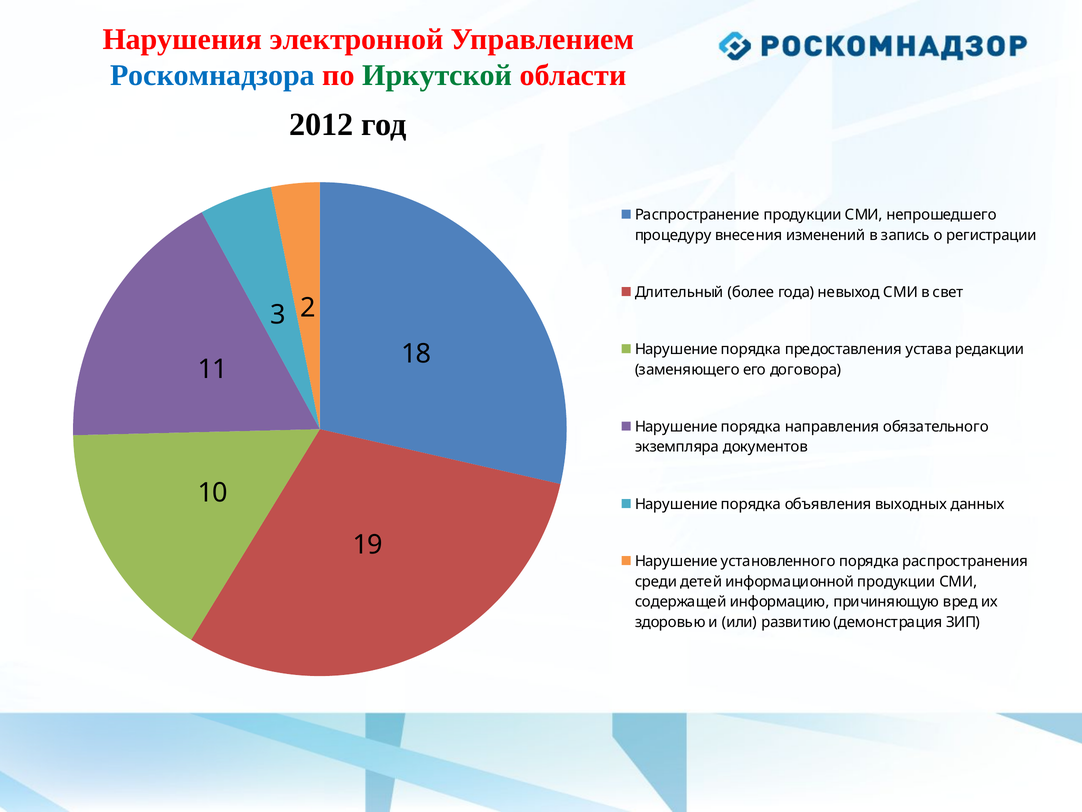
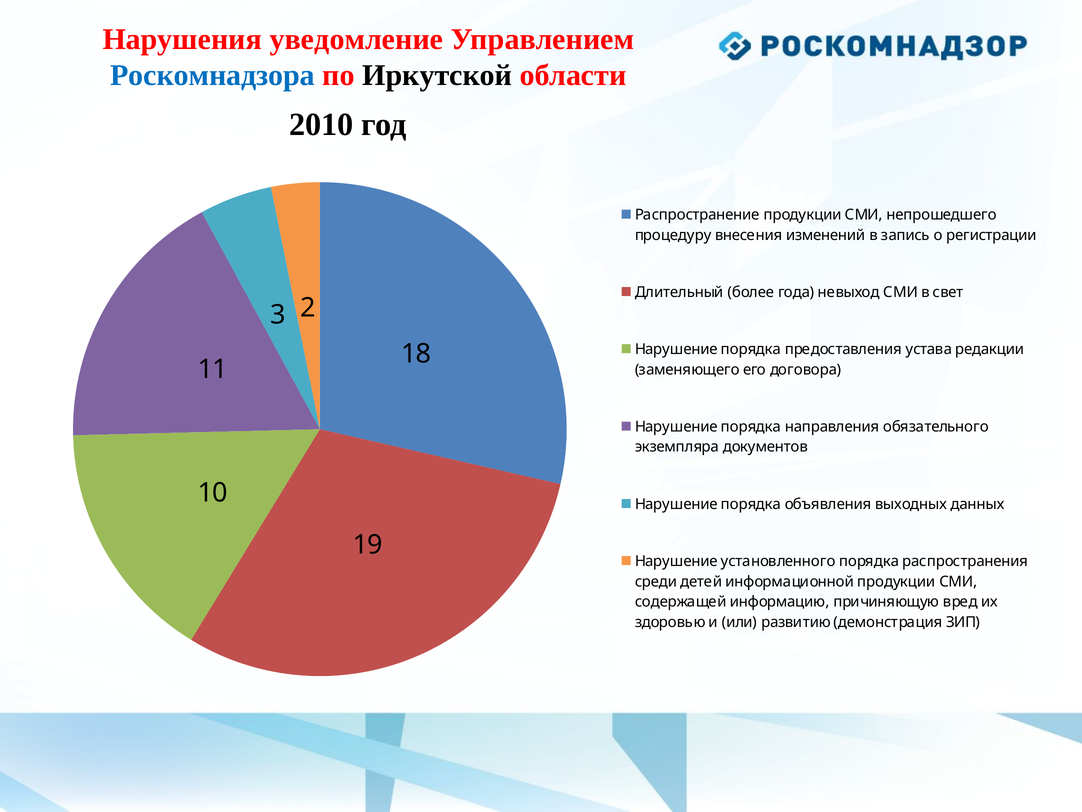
электронной: электронной -> уведомление
Иркутской colour: green -> black
2012: 2012 -> 2010
